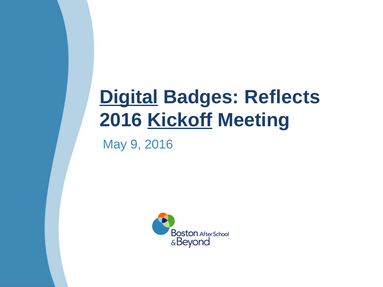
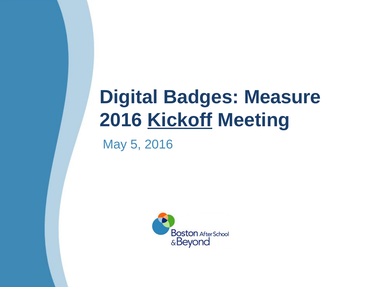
Digital underline: present -> none
Reflects: Reflects -> Measure
9: 9 -> 5
